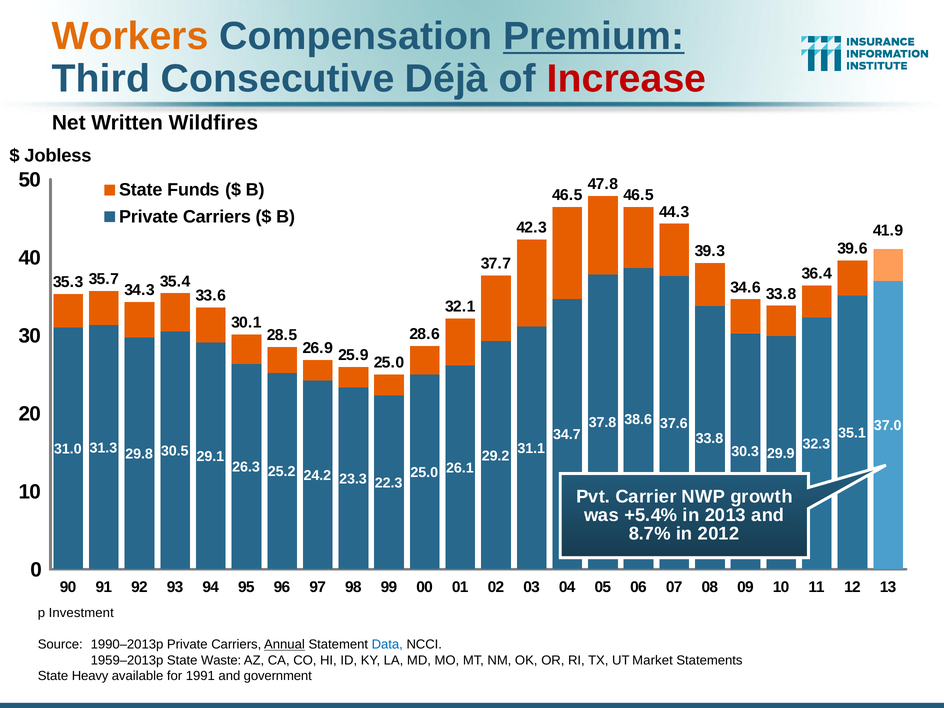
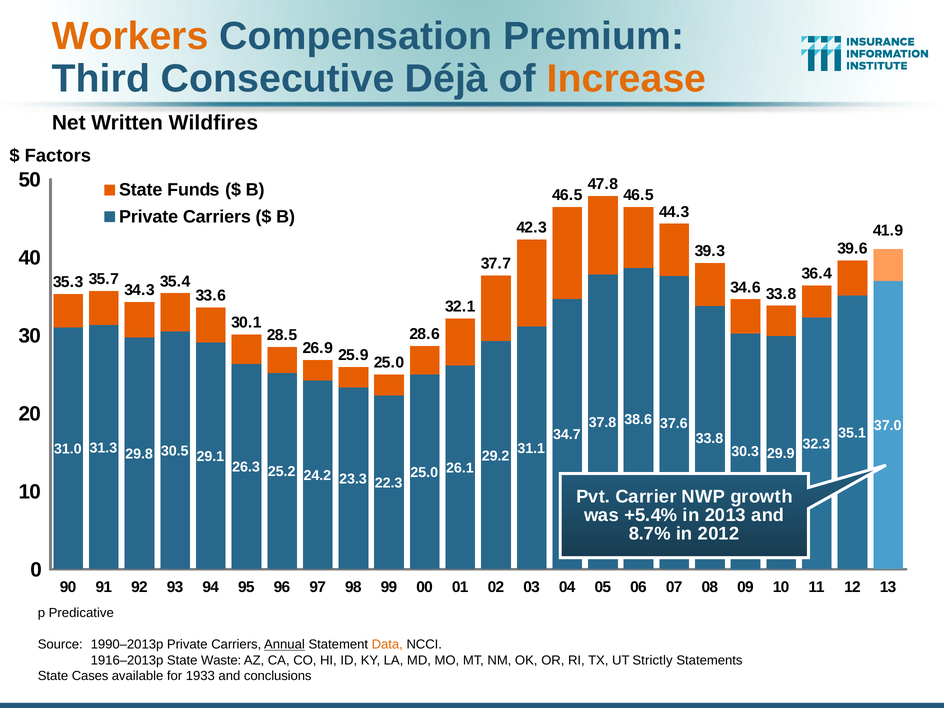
Premium underline: present -> none
Increase colour: red -> orange
Jobless: Jobless -> Factors
Investment: Investment -> Predicative
Data colour: blue -> orange
1959–2013p: 1959–2013p -> 1916–2013p
Market: Market -> Strictly
Heavy: Heavy -> Cases
1991: 1991 -> 1933
government: government -> conclusions
